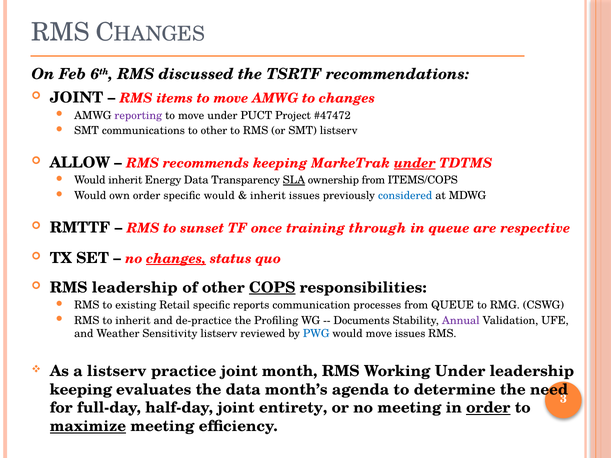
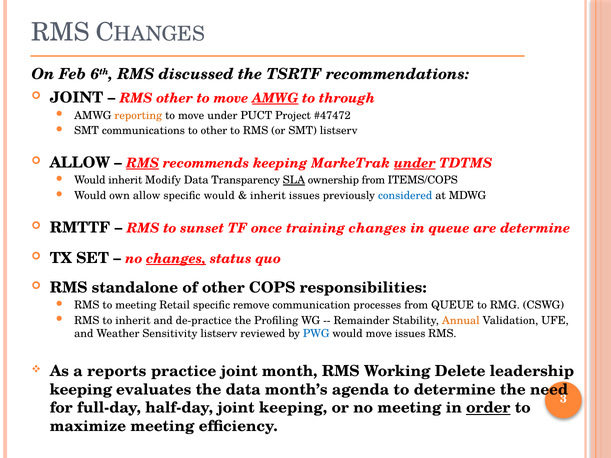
RMS items: items -> other
AMWG at (275, 98) underline: none -> present
to changes: changes -> through
reporting colour: purple -> orange
RMS at (143, 163) underline: none -> present
Energy: Energy -> Modify
own order: order -> allow
training through: through -> changes
are respective: respective -> determine
RMS leadership: leadership -> standalone
COPS underline: present -> none
to existing: existing -> meeting
reports: reports -> remove
Documents: Documents -> Remainder
Annual colour: purple -> orange
a listserv: listserv -> reports
Working Under: Under -> Delete
joint entirety: entirety -> keeping
maximize underline: present -> none
